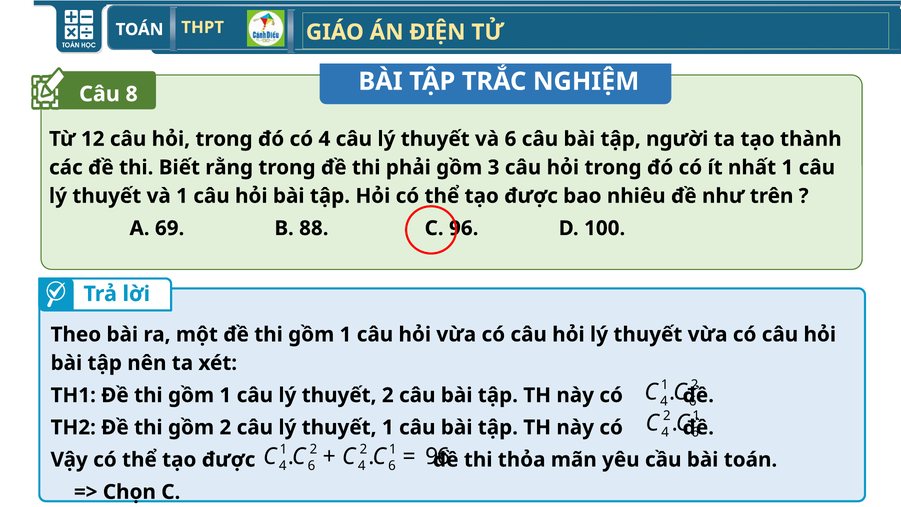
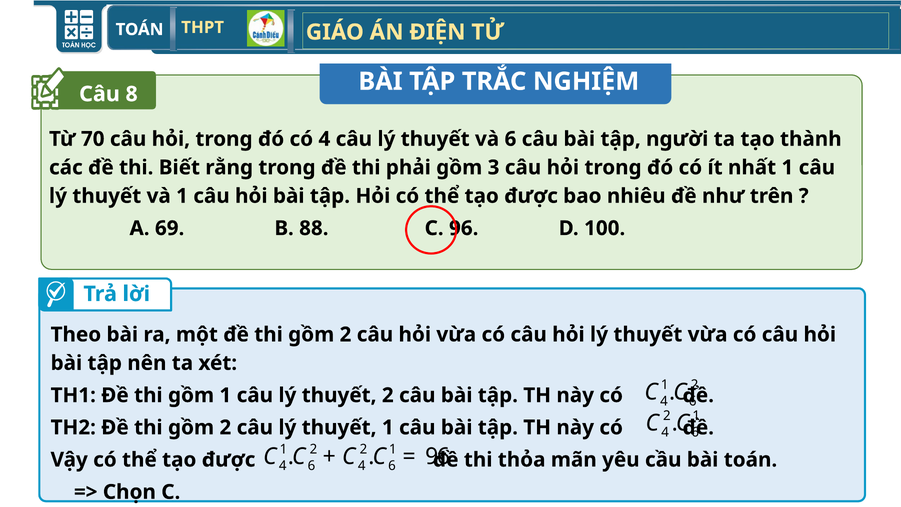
12: 12 -> 70
1 at (345, 334): 1 -> 2
